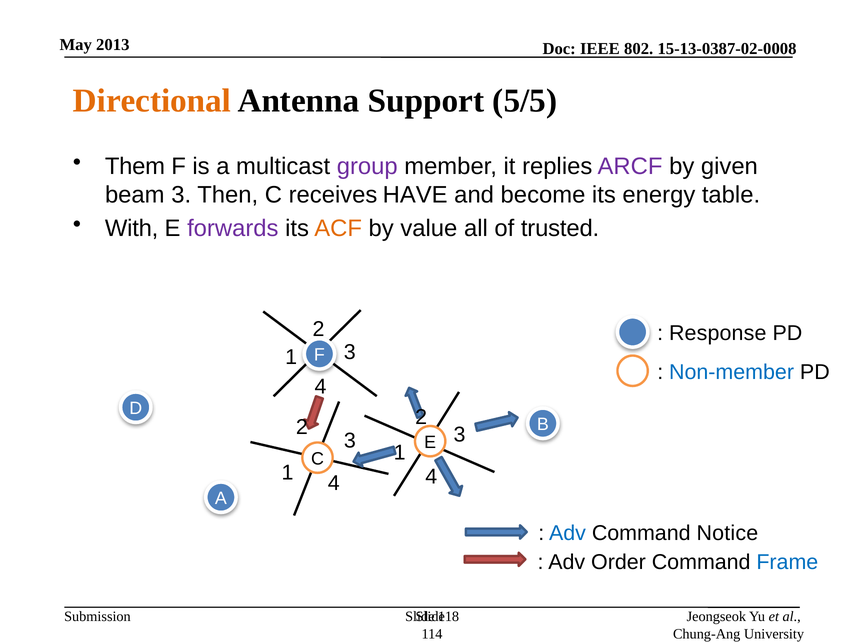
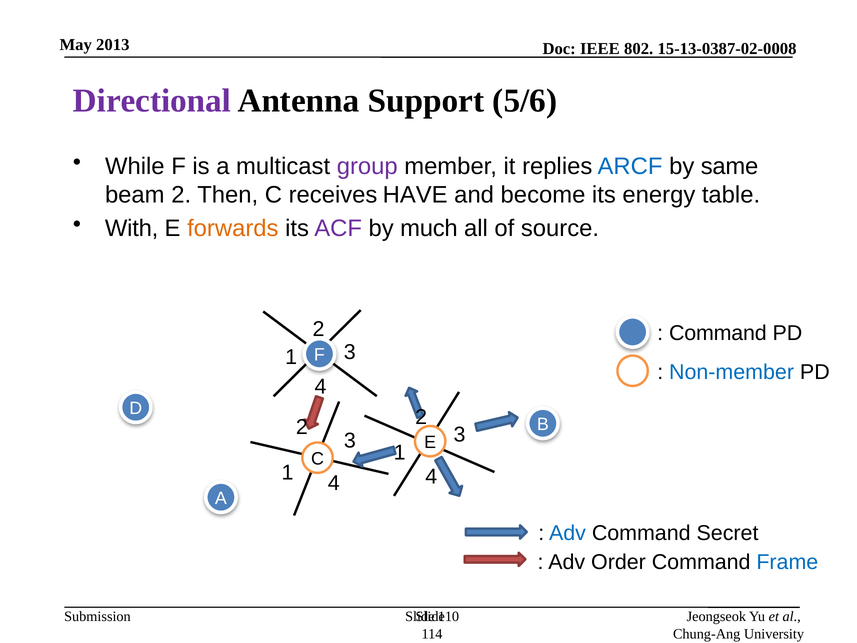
Directional colour: orange -> purple
5/5: 5/5 -> 5/6
Them: Them -> While
ARCF colour: purple -> blue
given: given -> same
beam 3: 3 -> 2
forwards colour: purple -> orange
ACF colour: orange -> purple
value: value -> much
trusted: trusted -> source
Response at (718, 333): Response -> Command
Notice: Notice -> Secret
118: 118 -> 110
